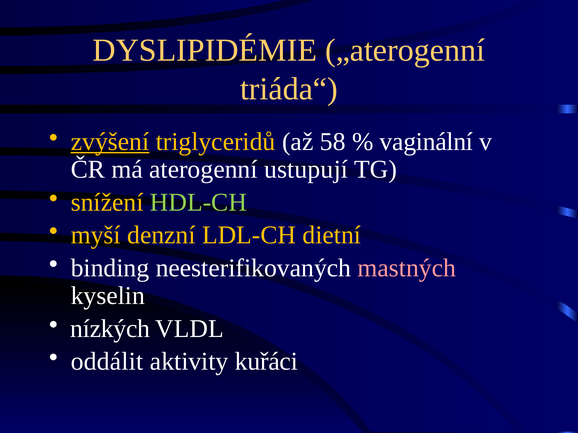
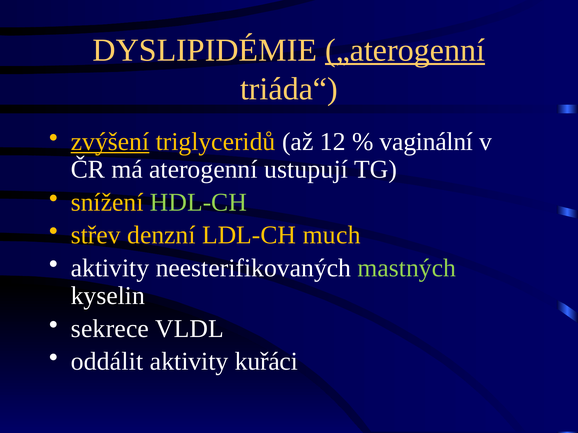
„aterogenní underline: none -> present
58: 58 -> 12
myší: myší -> střev
dietní: dietní -> much
binding at (110, 268): binding -> aktivity
mastných colour: pink -> light green
nízkých: nízkých -> sekrece
